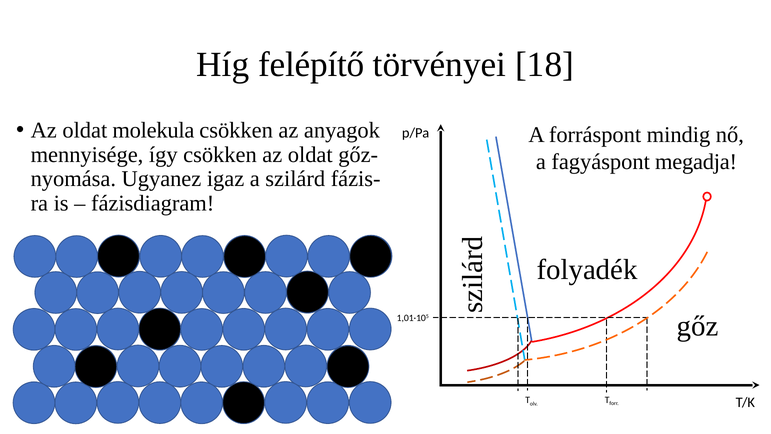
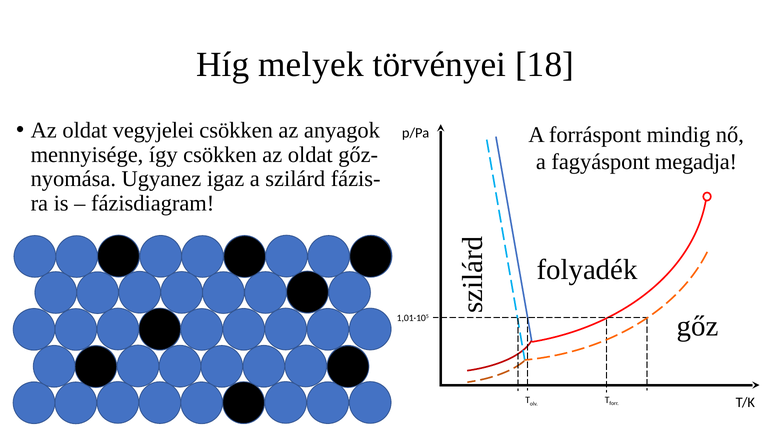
felépítő: felépítő -> melyek
molekula: molekula -> vegyjelei
